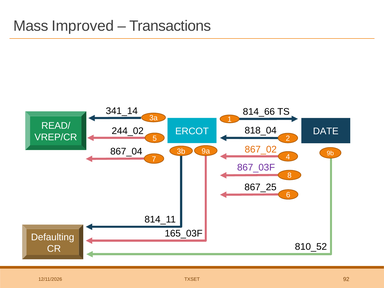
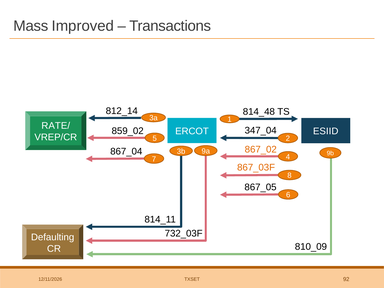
341_14: 341_14 -> 812_14
814_66: 814_66 -> 814_48
READ/: READ/ -> RATE/
818_04: 818_04 -> 347_04
244_02: 244_02 -> 859_02
DATE: DATE -> ESIID
867_03F colour: purple -> orange
867_25: 867_25 -> 867_05
165_03F: 165_03F -> 732_03F
810_52: 810_52 -> 810_09
